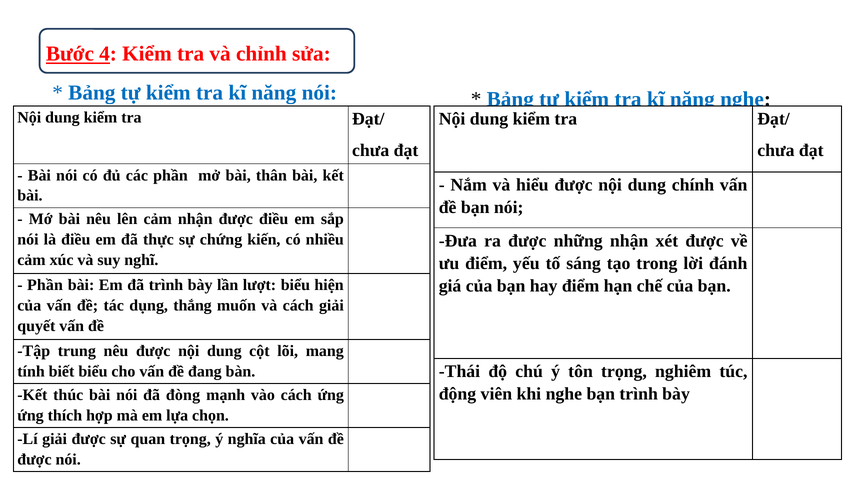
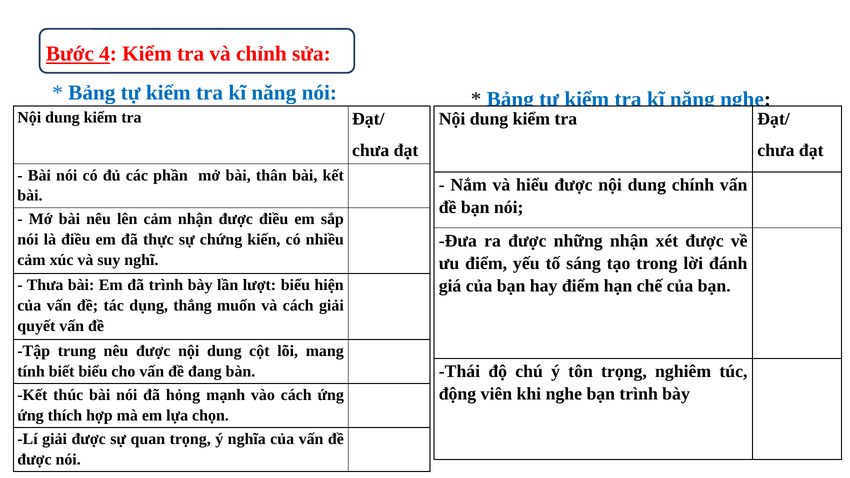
Phần at (45, 285): Phần -> Thưa
đòng: đòng -> hỏng
